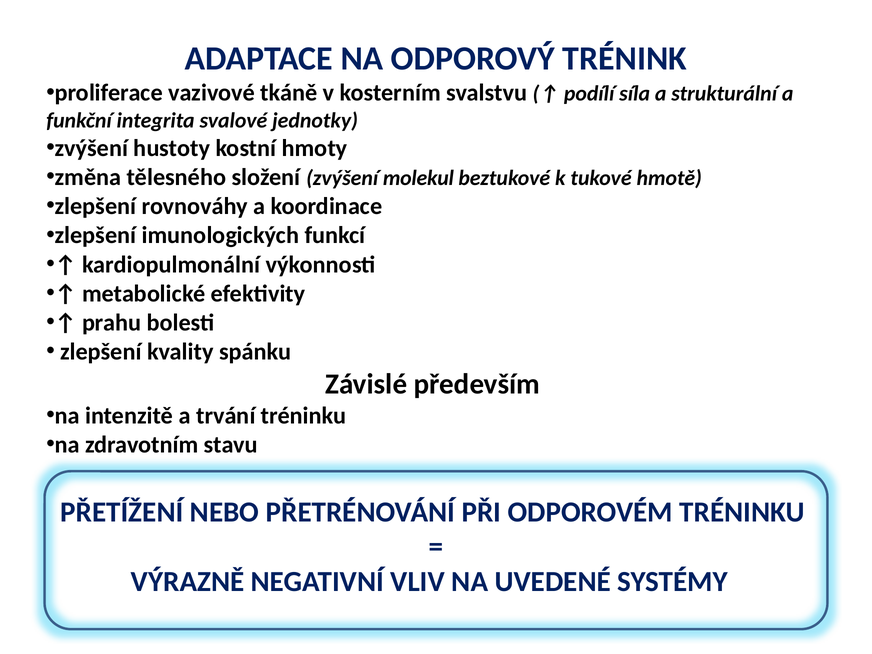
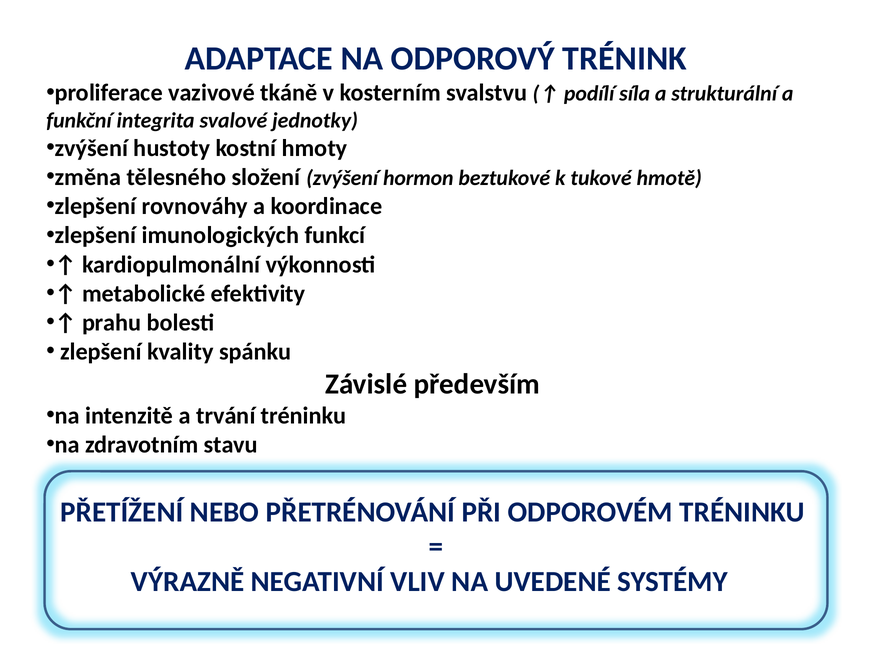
molekul: molekul -> hormon
